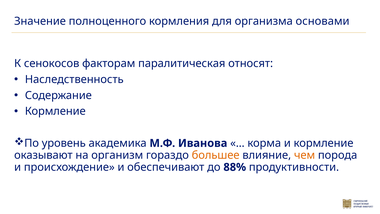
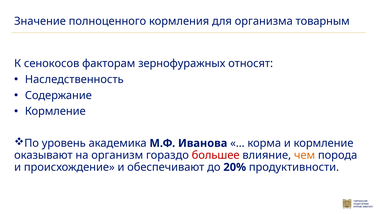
основами: основами -> товарным
паралитическая: паралитическая -> зернофуражных
большее colour: orange -> red
88%: 88% -> 20%
